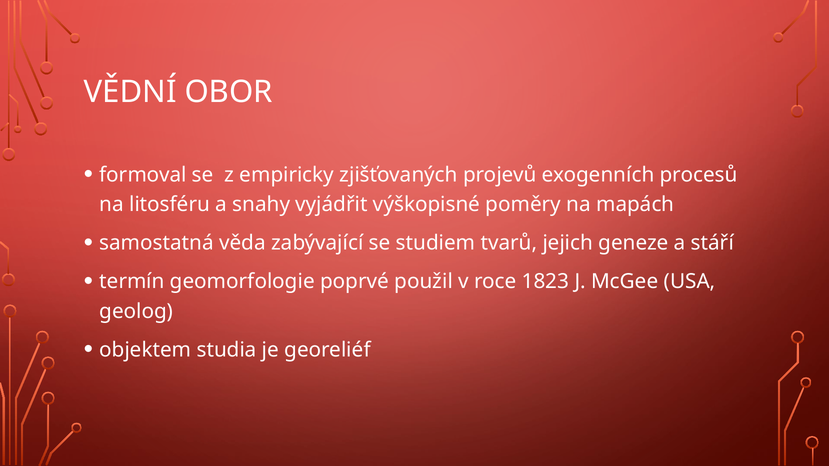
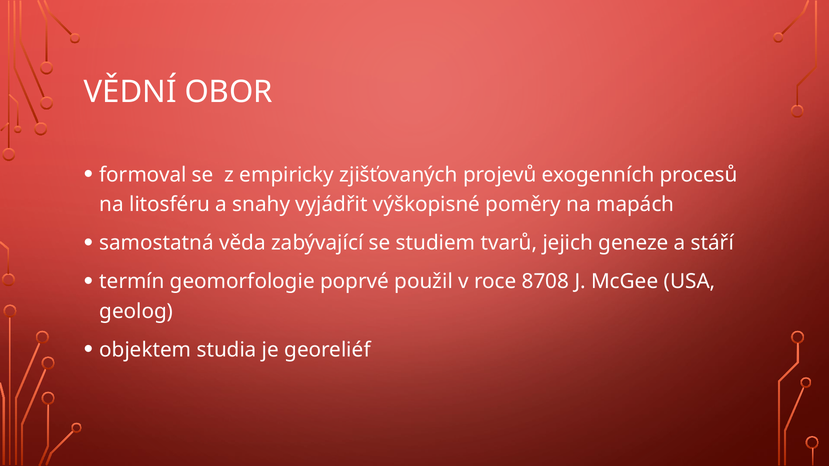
1823: 1823 -> 8708
